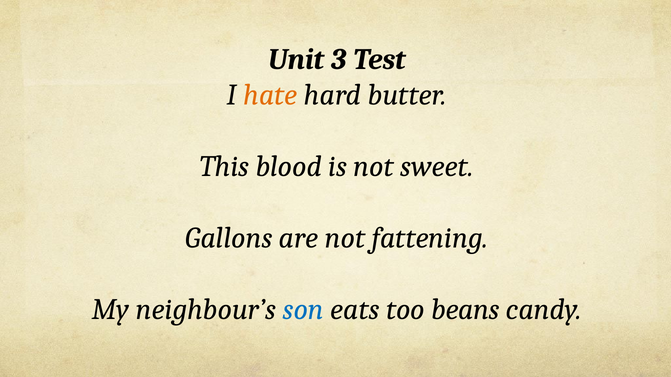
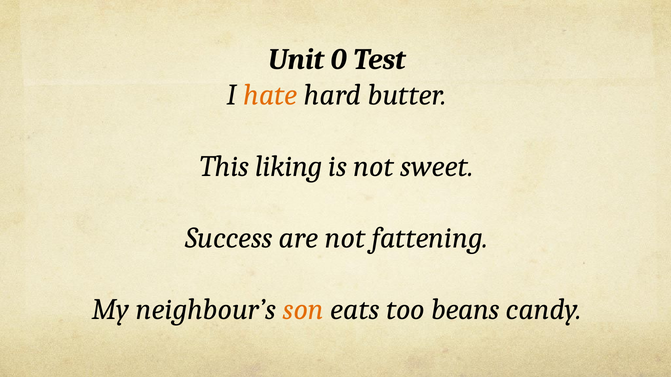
3: 3 -> 0
blood: blood -> liking
Gallons: Gallons -> Success
son colour: blue -> orange
